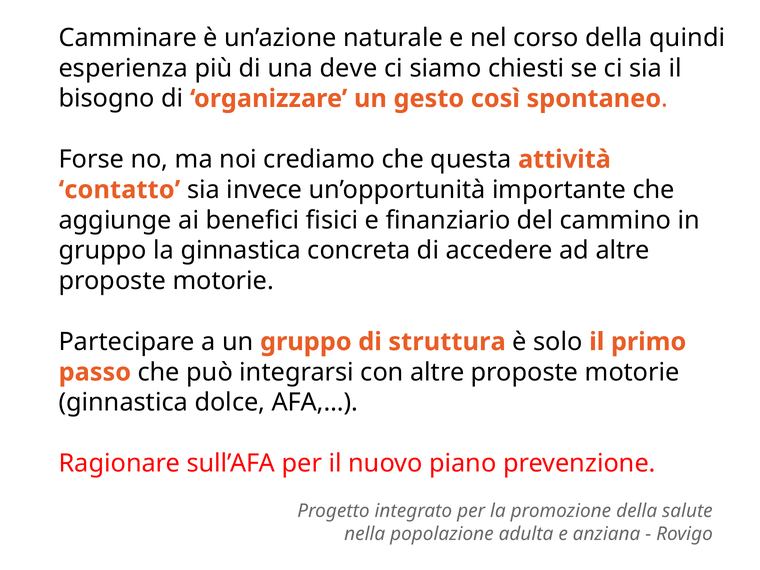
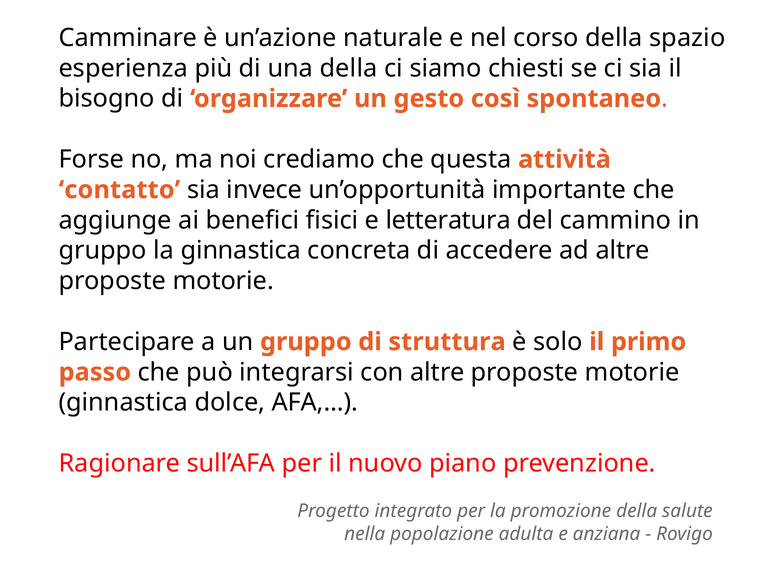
quindi: quindi -> spazio
una deve: deve -> della
finanziario: finanziario -> letteratura
